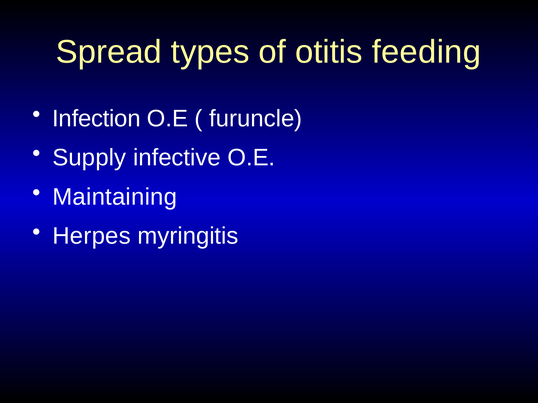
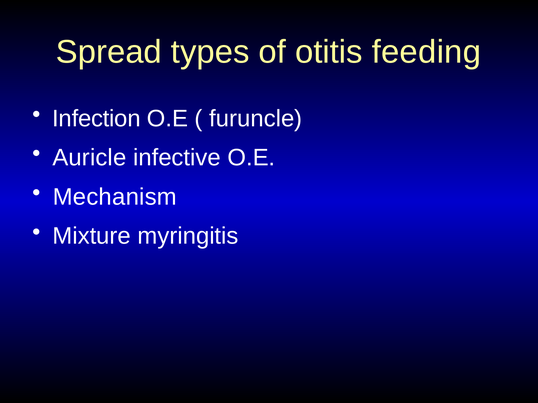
Supply: Supply -> Auricle
Maintaining: Maintaining -> Mechanism
Herpes: Herpes -> Mixture
